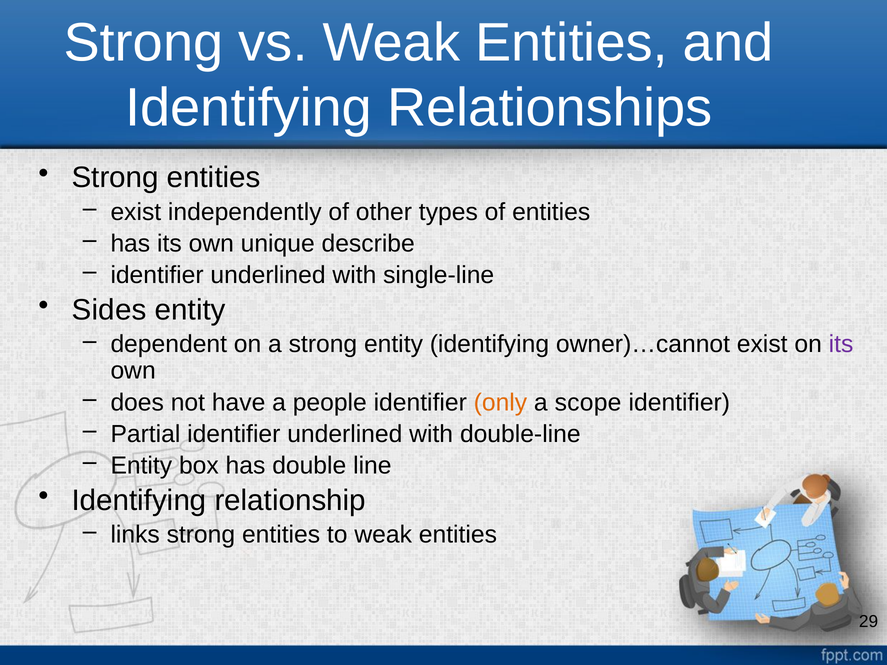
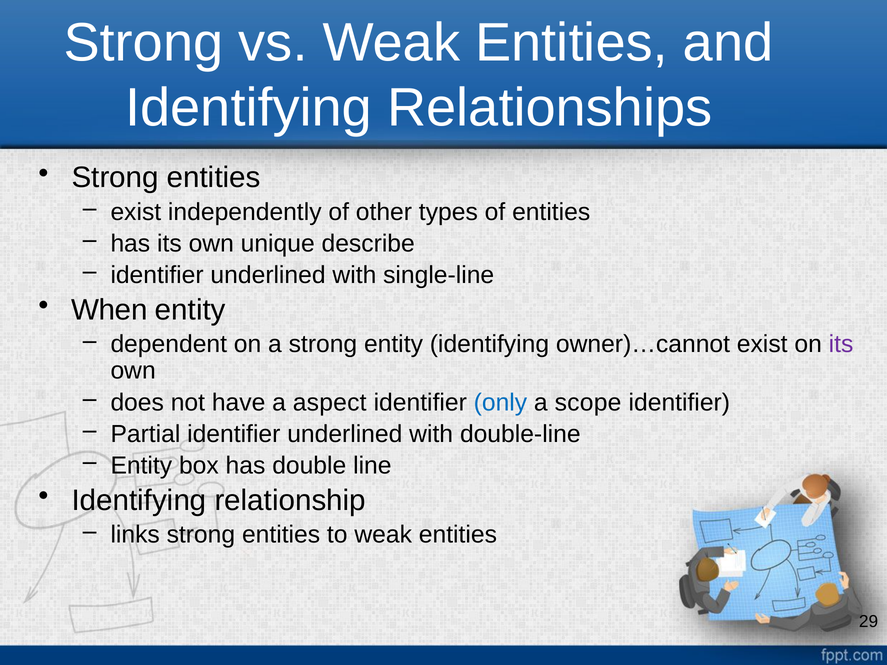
Sides: Sides -> When
people: people -> aspect
only colour: orange -> blue
